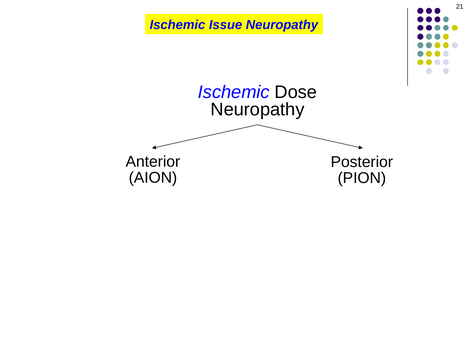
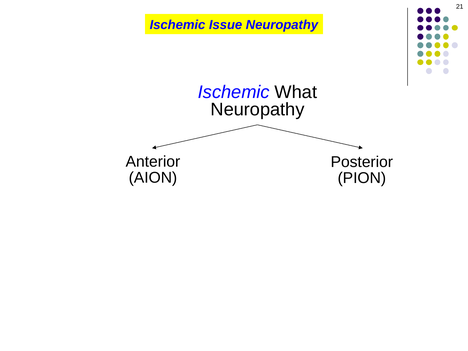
Dose: Dose -> What
